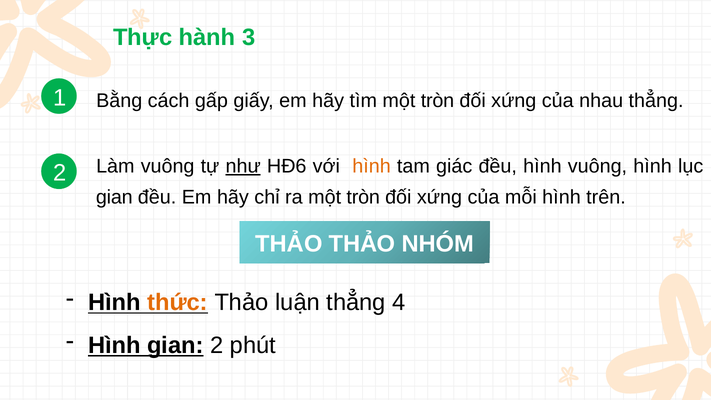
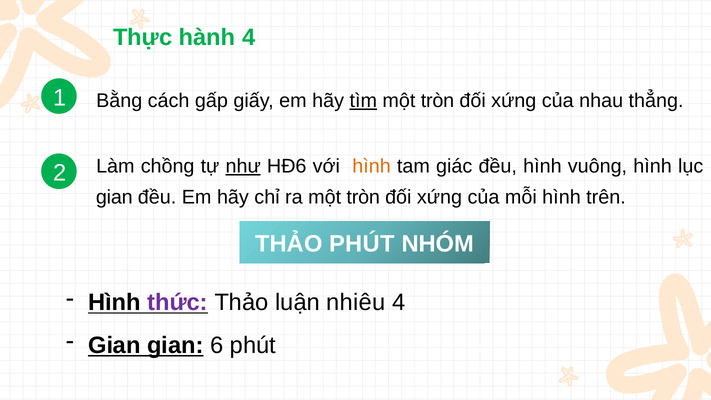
hành 3: 3 -> 4
tìm underline: none -> present
Làm vuông: vuông -> chồng
THẢO THẢO: THẢO -> PHÚT
thức colour: orange -> purple
luận thẳng: thẳng -> nhiêu
Hình at (114, 345): Hình -> Gian
gian 2: 2 -> 6
